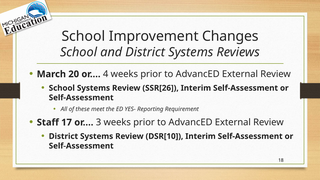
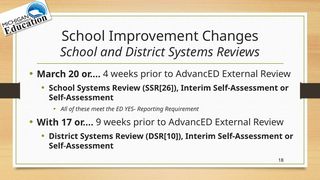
Staff: Staff -> With
3: 3 -> 9
